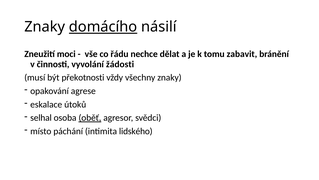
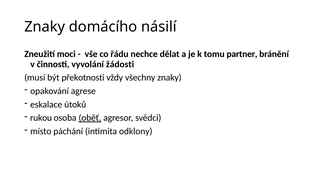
domácího underline: present -> none
zabavit: zabavit -> partner
selhal: selhal -> rukou
lidského: lidského -> odklony
